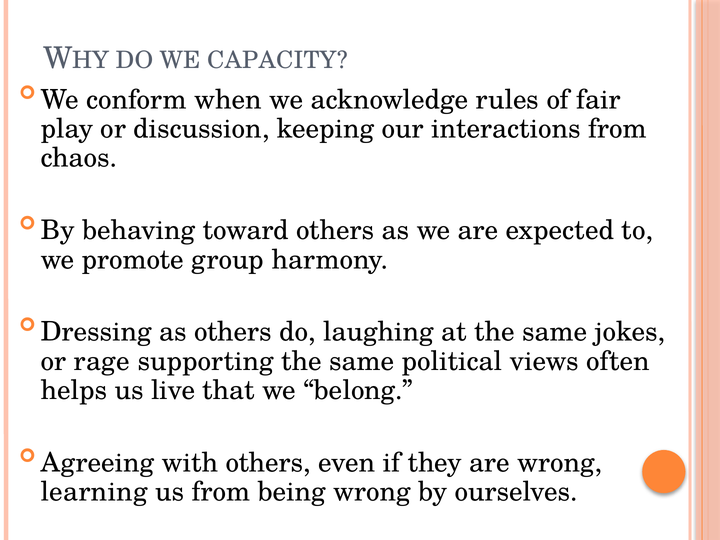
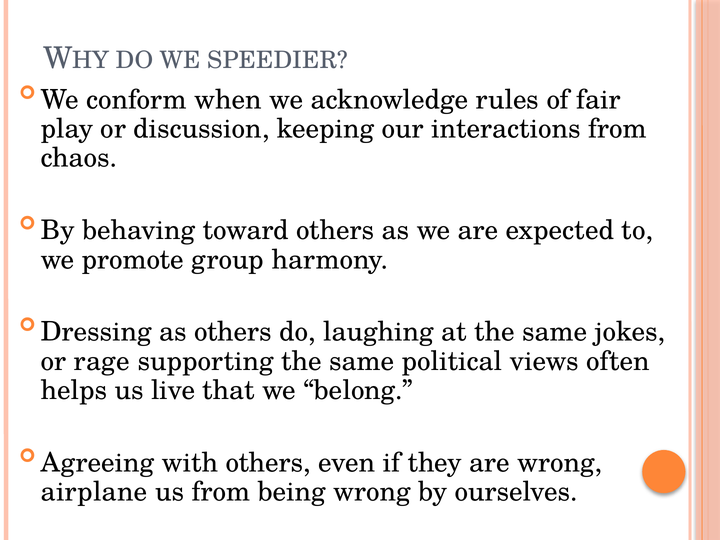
CAPACITY: CAPACITY -> SPEEDIER
learning: learning -> airplane
